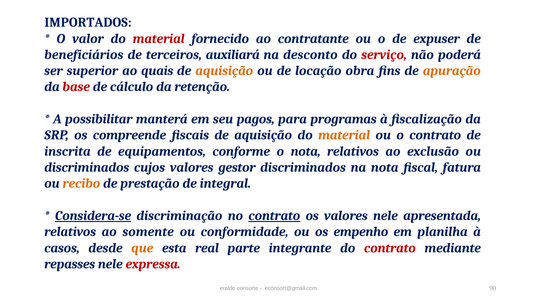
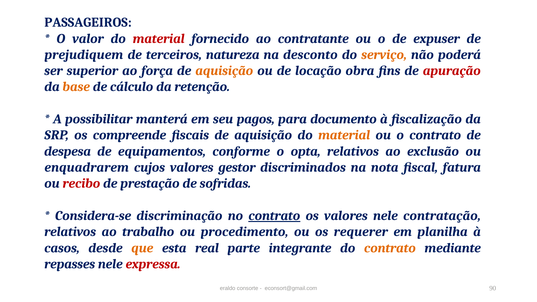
IMPORTADOS: IMPORTADOS -> PASSAGEIROS
beneficiários: beneficiários -> prejudiquem
auxiliará: auxiliará -> natureza
serviço colour: red -> orange
quais: quais -> força
apuração colour: orange -> red
base colour: red -> orange
programas: programas -> documento
inscrita: inscrita -> despesa
o nota: nota -> opta
discriminados at (87, 167): discriminados -> enquadrarem
recibo colour: orange -> red
integral: integral -> sofridas
Considera-se underline: present -> none
apresentada: apresentada -> contratação
somente: somente -> trabalho
conformidade: conformidade -> procedimento
empenho: empenho -> requerer
contrato at (390, 248) colour: red -> orange
